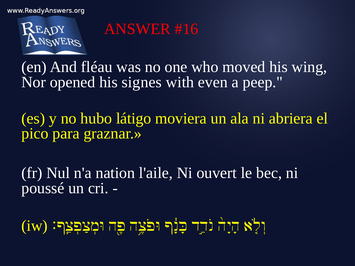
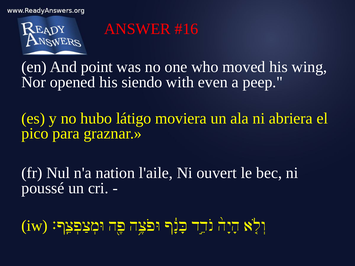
fléau: fléau -> point
signes: signes -> siendo
